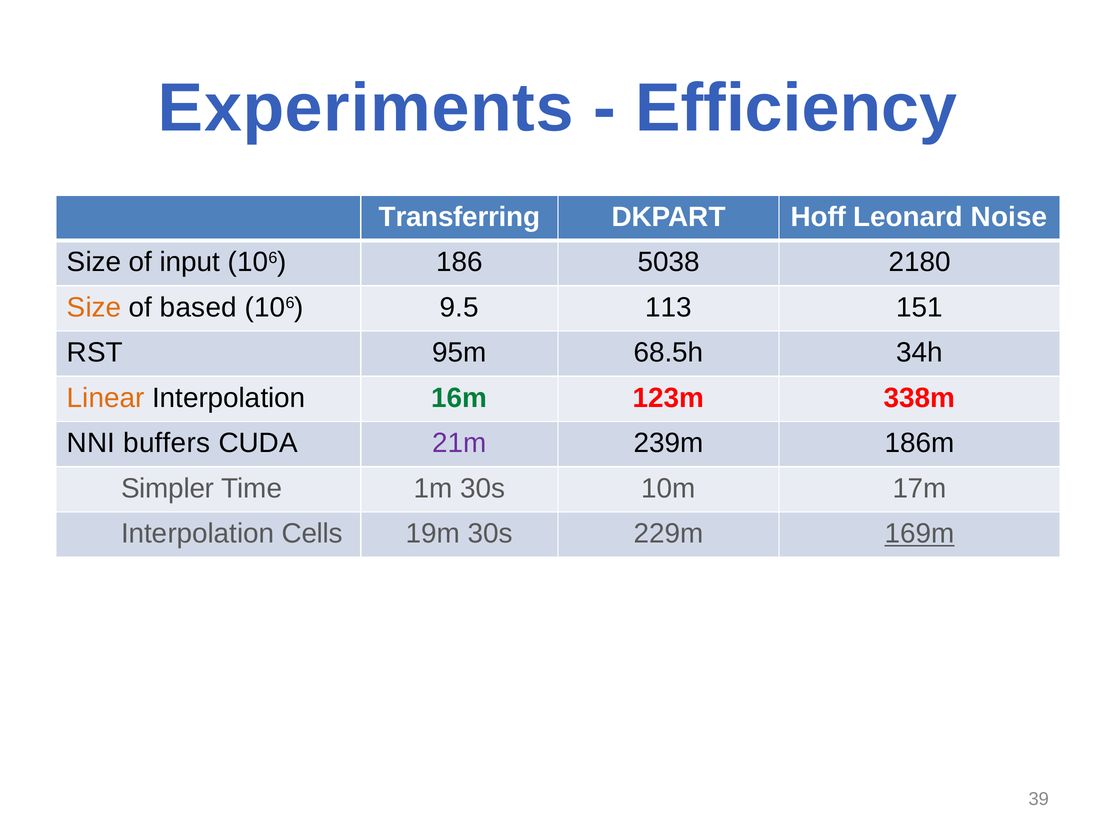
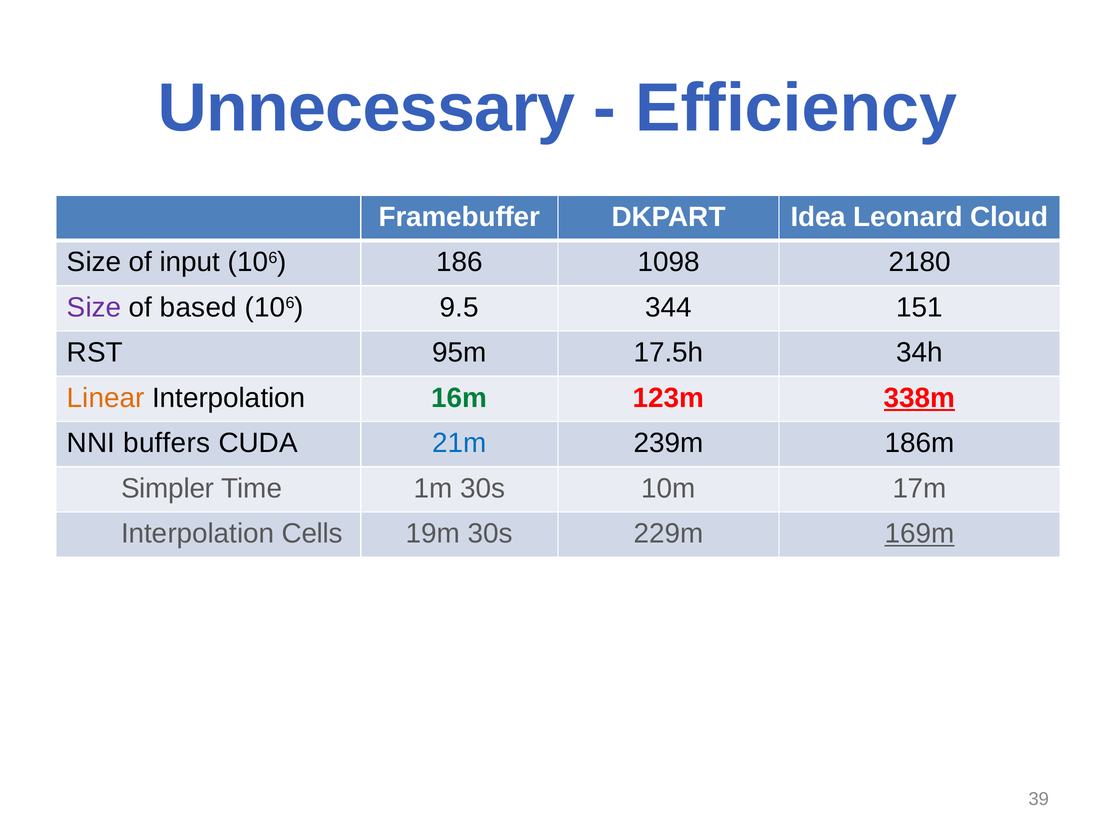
Experiments: Experiments -> Unnecessary
Transferring: Transferring -> Framebuffer
Hoff: Hoff -> Idea
Noise: Noise -> Cloud
5038: 5038 -> 1098
Size at (94, 307) colour: orange -> purple
113: 113 -> 344
68.5h: 68.5h -> 17.5h
338m underline: none -> present
21m colour: purple -> blue
